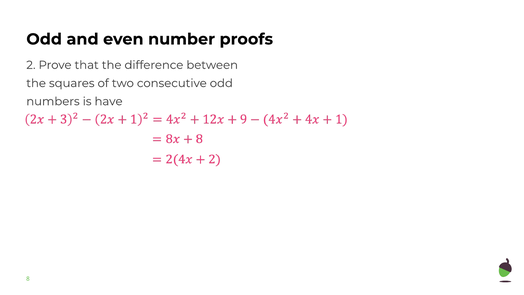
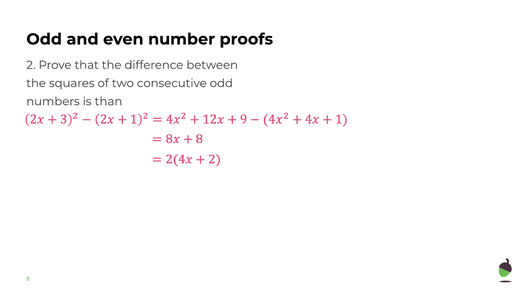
have: have -> than
